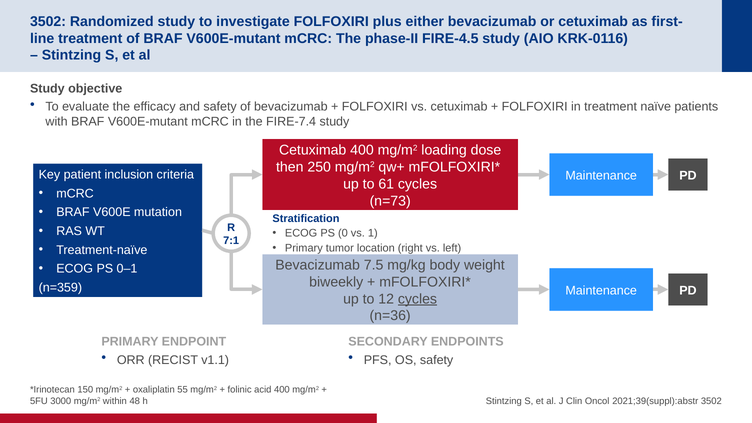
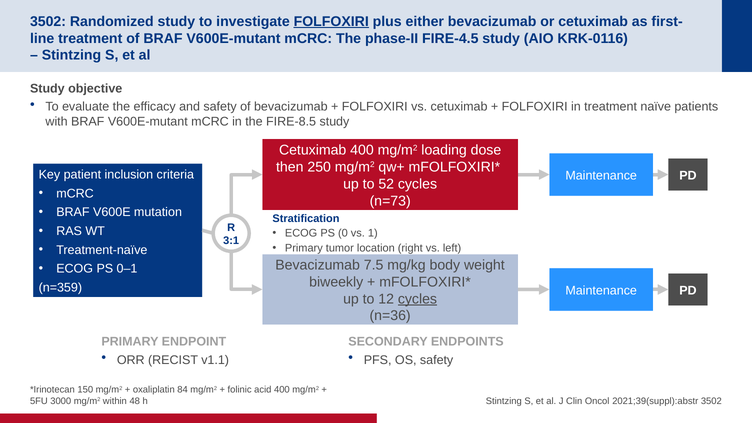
FOLFOXIRI at (331, 21) underline: none -> present
FIRE-7.4: FIRE-7.4 -> FIRE-8.5
61: 61 -> 52
7:1: 7:1 -> 3:1
55: 55 -> 84
